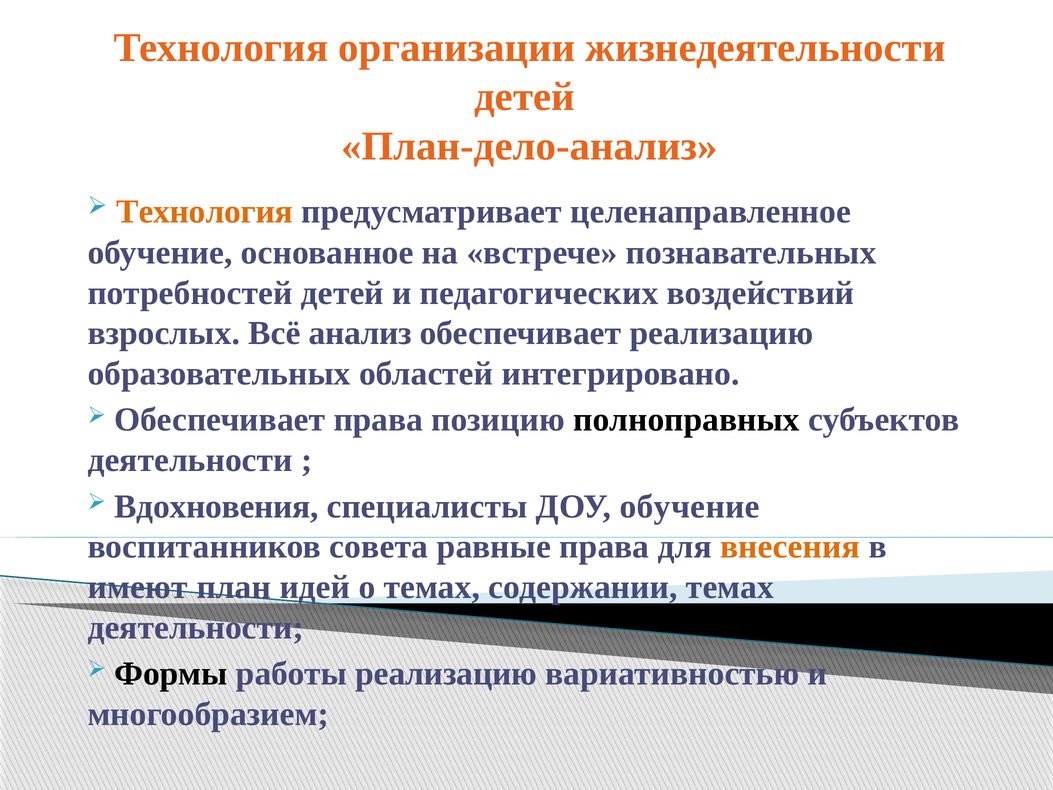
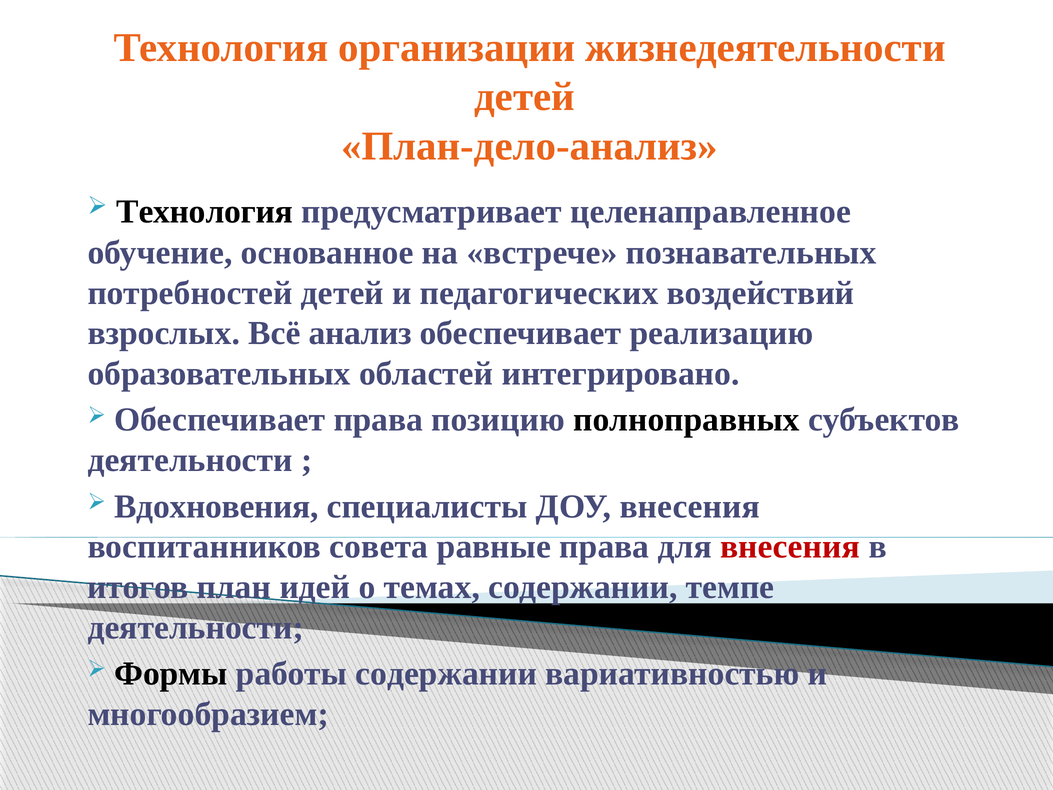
Технология at (205, 212) colour: orange -> black
ДОУ обучение: обучение -> внесения
внесения at (790, 547) colour: orange -> red
имеют: имеют -> итогов
содержании темах: темах -> темпе
работы реализацию: реализацию -> содержании
